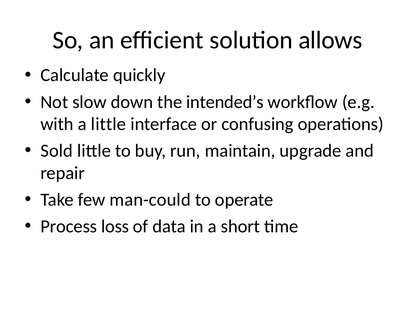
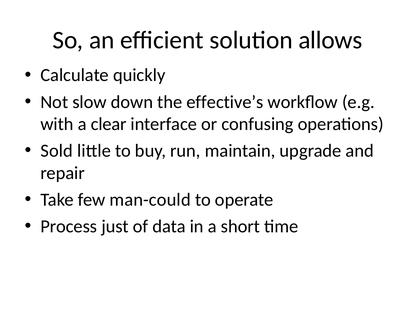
intended’s: intended’s -> effective’s
a little: little -> clear
loss: loss -> just
